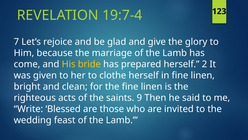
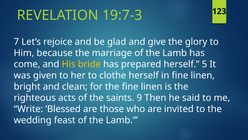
19:7-4: 19:7-4 -> 19:7-3
2: 2 -> 5
